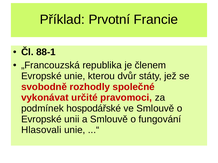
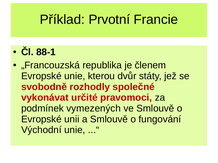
hospodářské: hospodářské -> vymezených
Hlasovali: Hlasovali -> Východní
